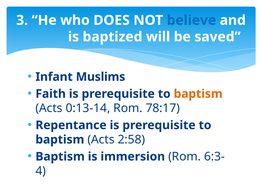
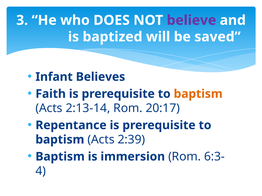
believe colour: blue -> purple
Muslims: Muslims -> Believes
0:13-14: 0:13-14 -> 2:13-14
78:17: 78:17 -> 20:17
2:58: 2:58 -> 2:39
